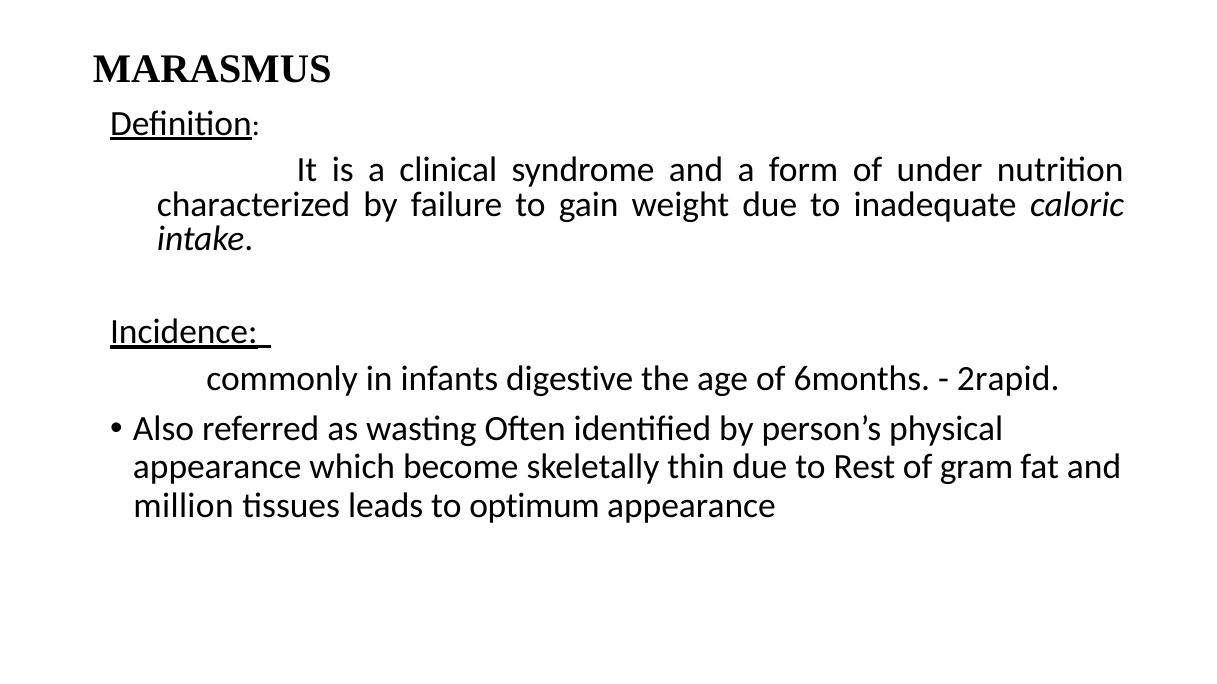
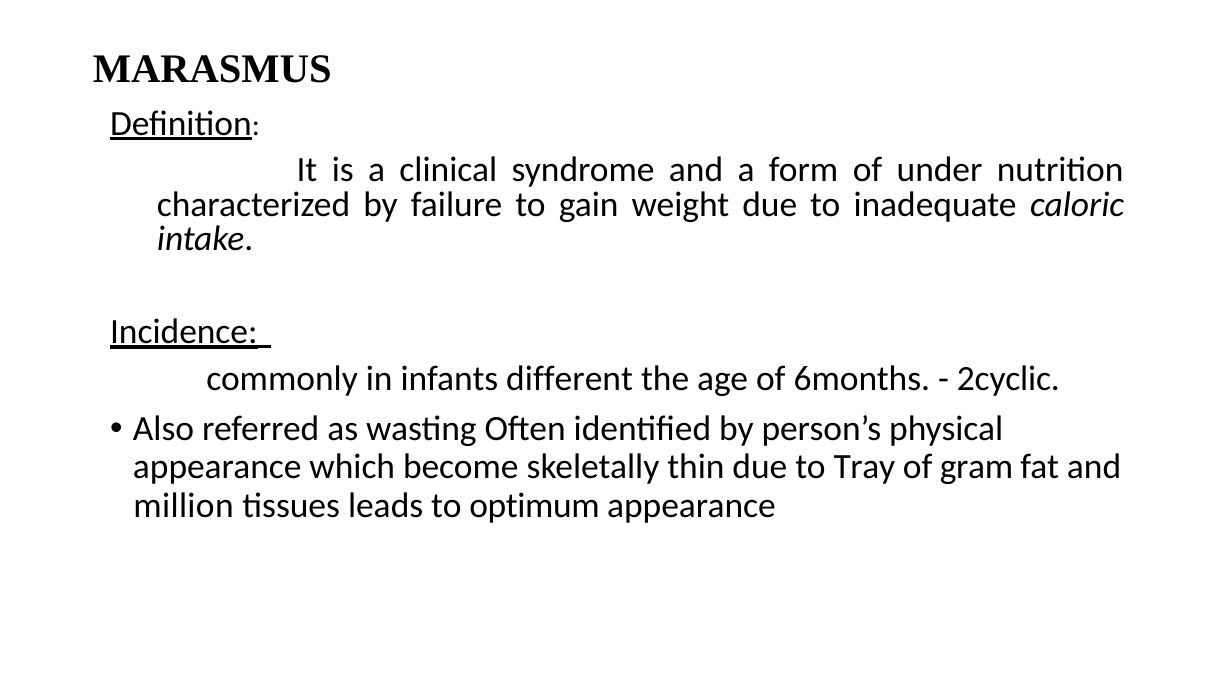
digestive: digestive -> different
2rapid: 2rapid -> 2cyclic
Rest: Rest -> Tray
